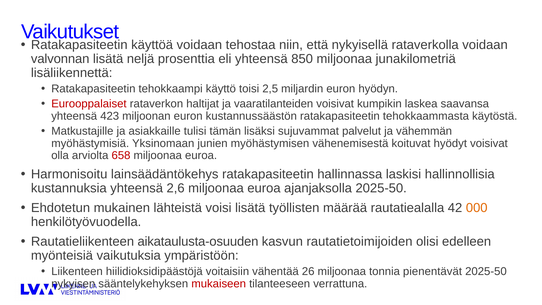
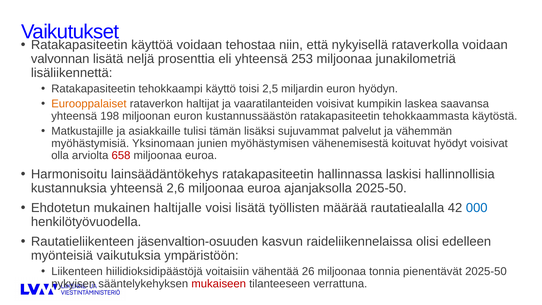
850: 850 -> 253
Eurooppalaiset colour: red -> orange
423: 423 -> 198
lähteistä: lähteistä -> haltijalle
000 colour: orange -> blue
aikataulusta-osuuden: aikataulusta-osuuden -> jäsenvaltion-osuuden
rautatietoimijoiden: rautatietoimijoiden -> raideliikennelaissa
